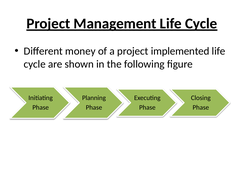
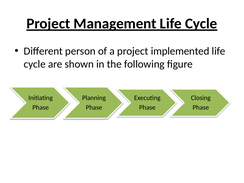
money: money -> person
